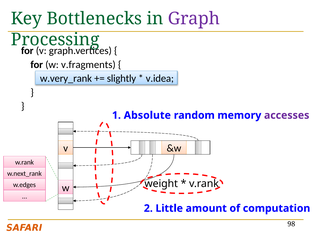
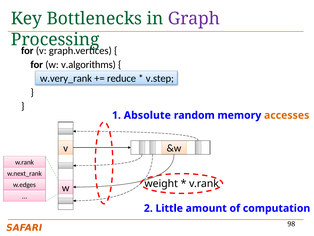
v.fragments: v.fragments -> v.algorithms
slightly: slightly -> reduce
v.idea: v.idea -> v.step
accesses colour: purple -> orange
